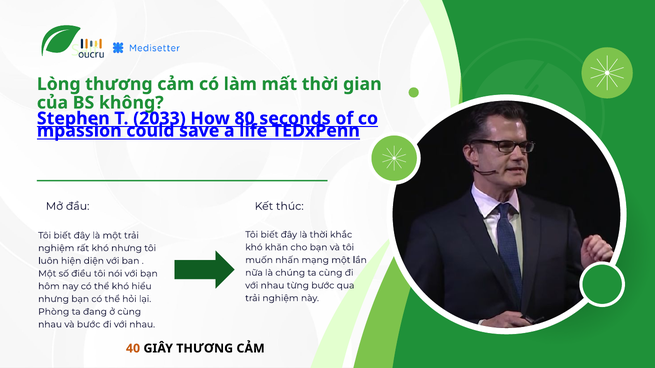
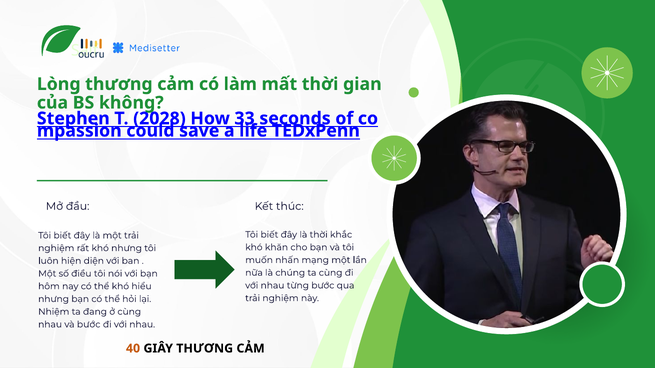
2033: 2033 -> 2028
80: 80 -> 33
Phòng: Phòng -> Nhiệm
